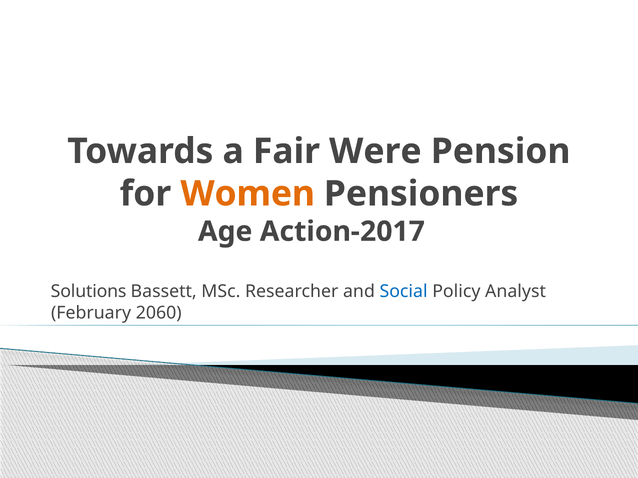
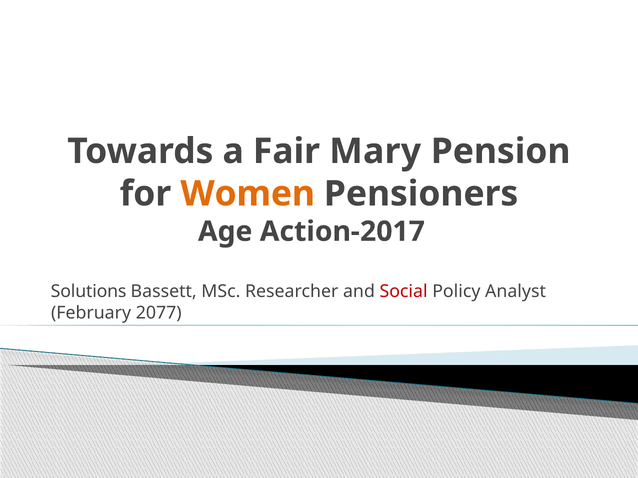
Were: Were -> Mary
Social colour: blue -> red
2060: 2060 -> 2077
